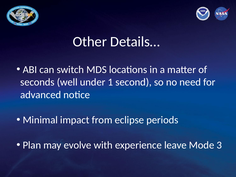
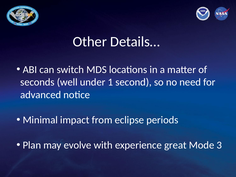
leave: leave -> great
